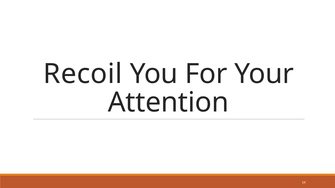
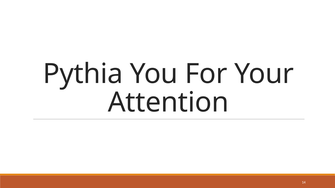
Recoil: Recoil -> Pythia
